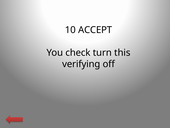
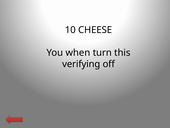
ACCEPT: ACCEPT -> CHEESE
check: check -> when
